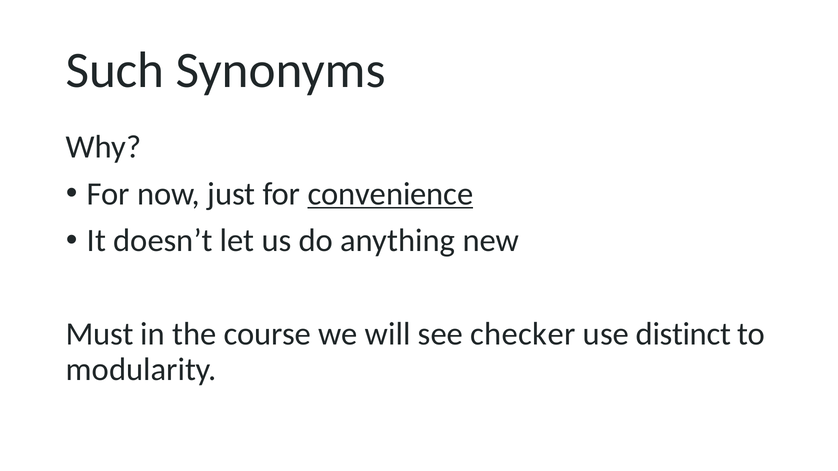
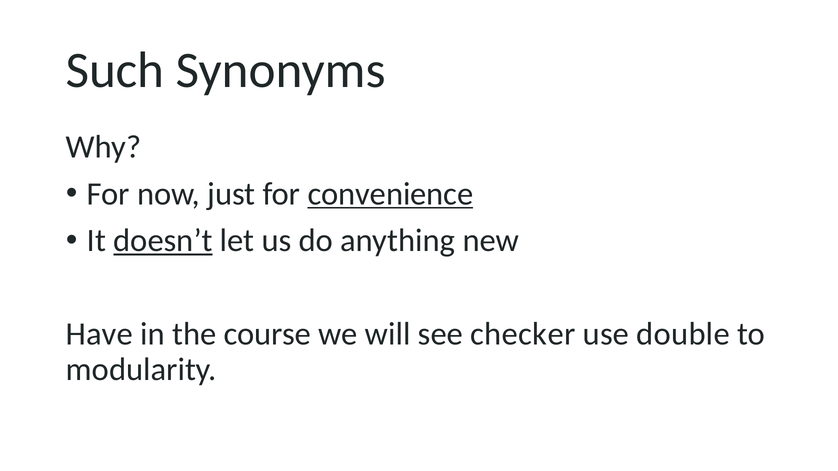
doesn’t underline: none -> present
Must: Must -> Have
distinct: distinct -> double
